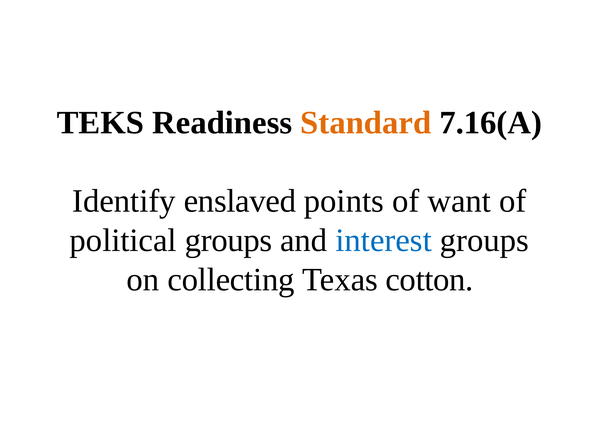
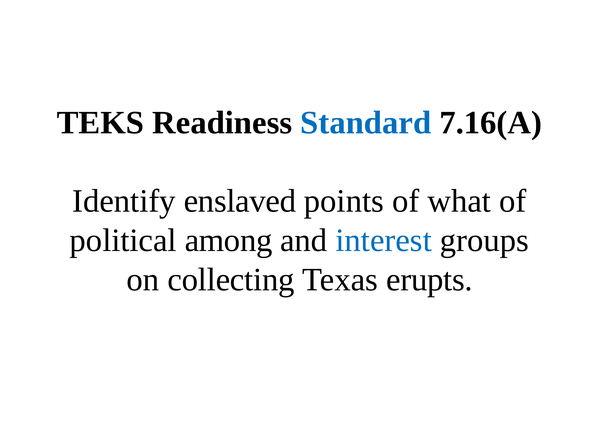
Standard colour: orange -> blue
want: want -> what
political groups: groups -> among
cotton: cotton -> erupts
